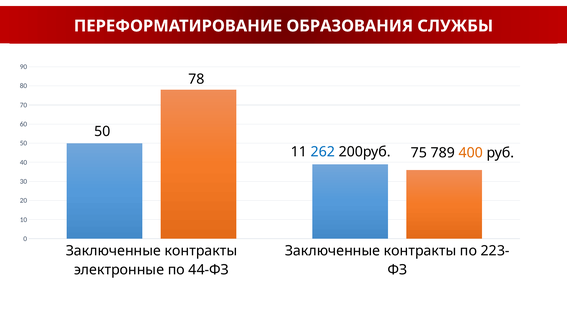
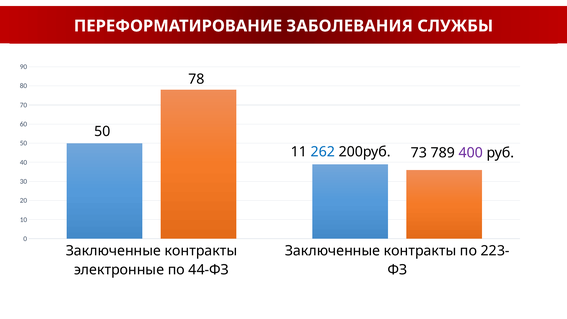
ОБРАЗОВАНИЯ: ОБРАЗОВАНИЯ -> ЗАБОЛЕВАНИЯ
75: 75 -> 73
400 colour: orange -> purple
